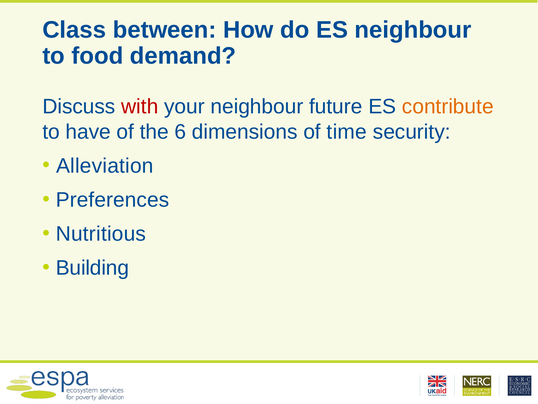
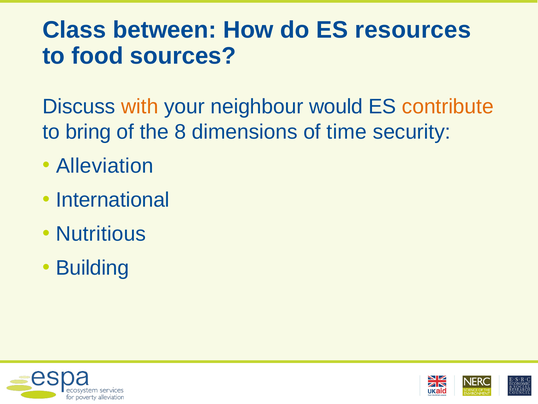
ES neighbour: neighbour -> resources
demand: demand -> sources
with colour: red -> orange
future: future -> would
have: have -> bring
6: 6 -> 8
Preferences: Preferences -> International
